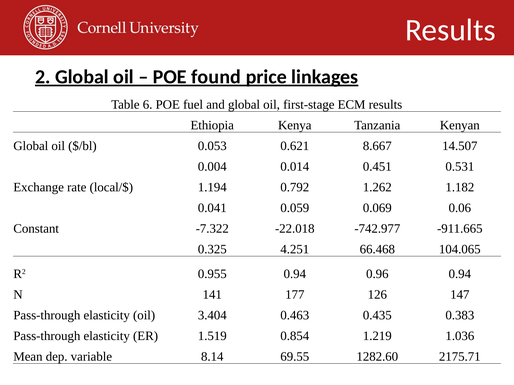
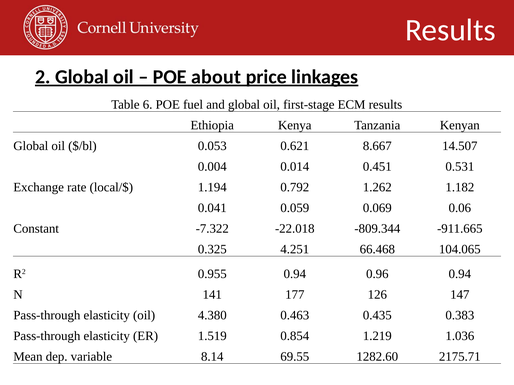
found: found -> about
-742.977: -742.977 -> -809.344
3.404: 3.404 -> 4.380
